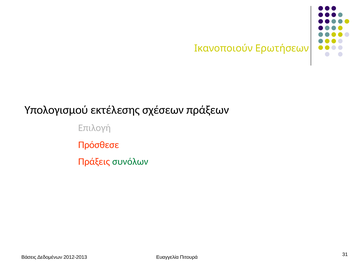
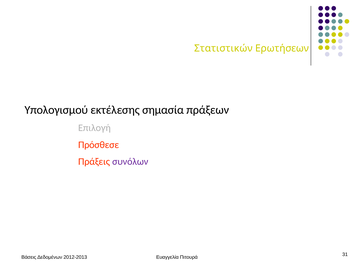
Ικανοποιούν: Ικανοποιούν -> Στατιστικών
σχέσεων: σχέσεων -> σημασία
συνόλων colour: green -> purple
